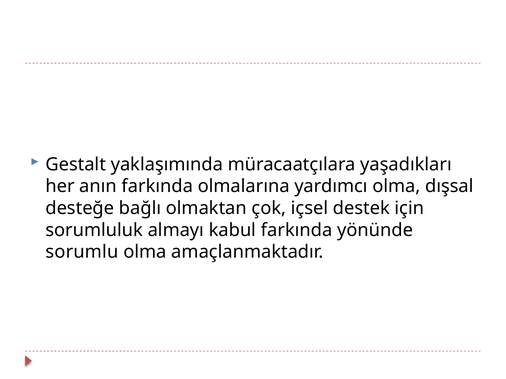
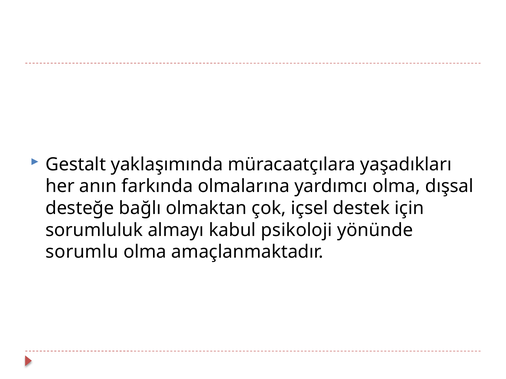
kabul farkında: farkında -> psikoloji
